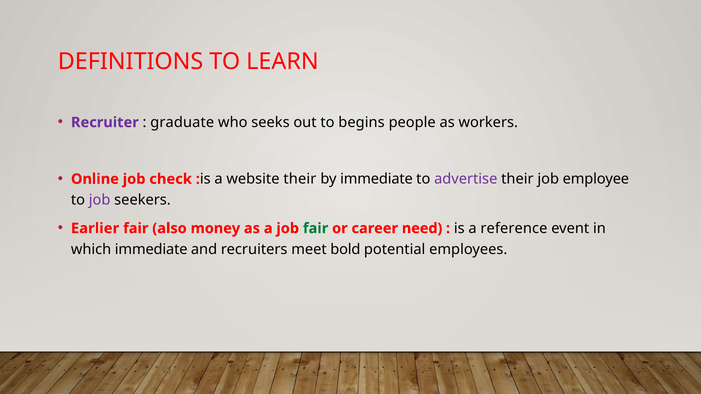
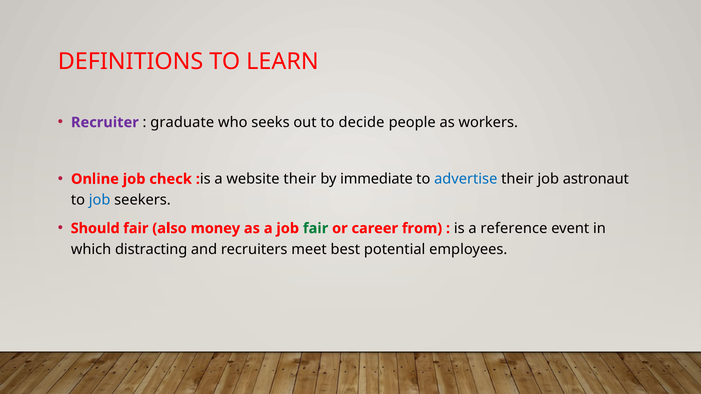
begins: begins -> decide
advertise colour: purple -> blue
employee: employee -> astronaut
job at (100, 200) colour: purple -> blue
Earlier: Earlier -> Should
need: need -> from
which immediate: immediate -> distracting
bold: bold -> best
